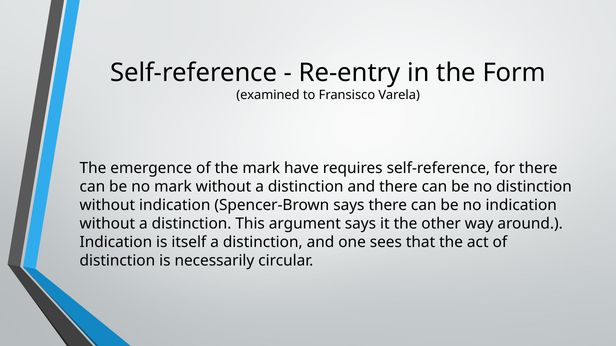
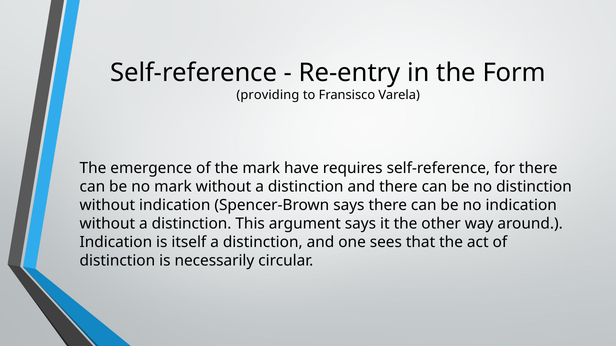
examined: examined -> providing
